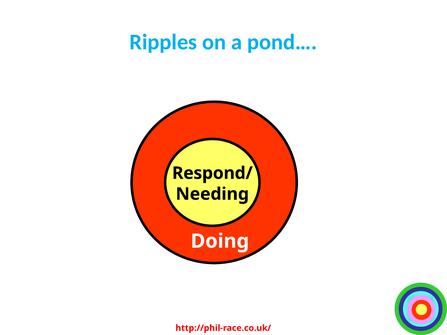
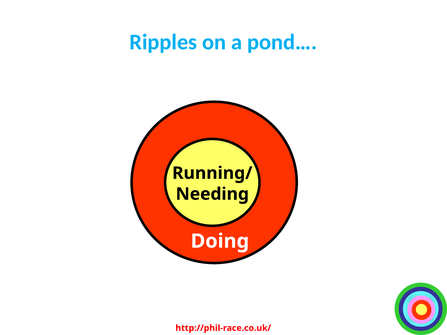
Respond/: Respond/ -> Running/
